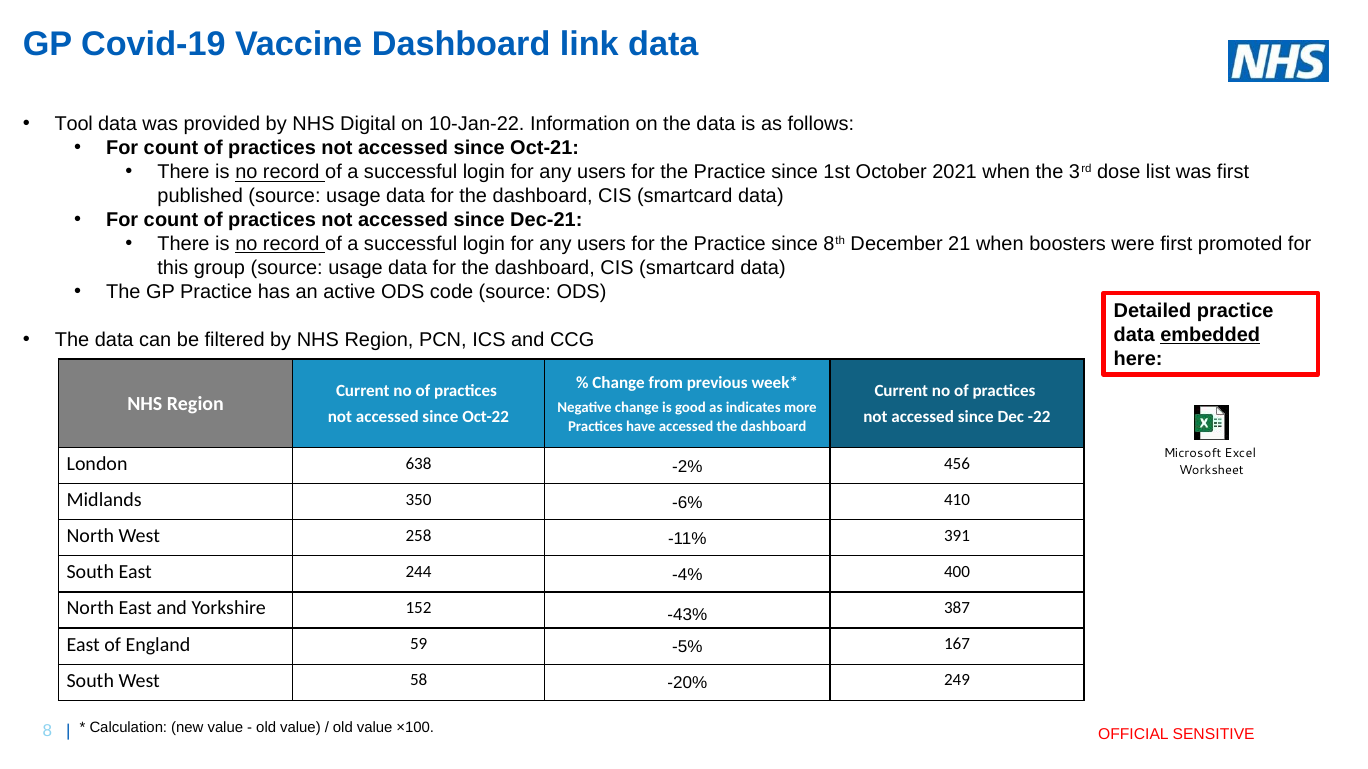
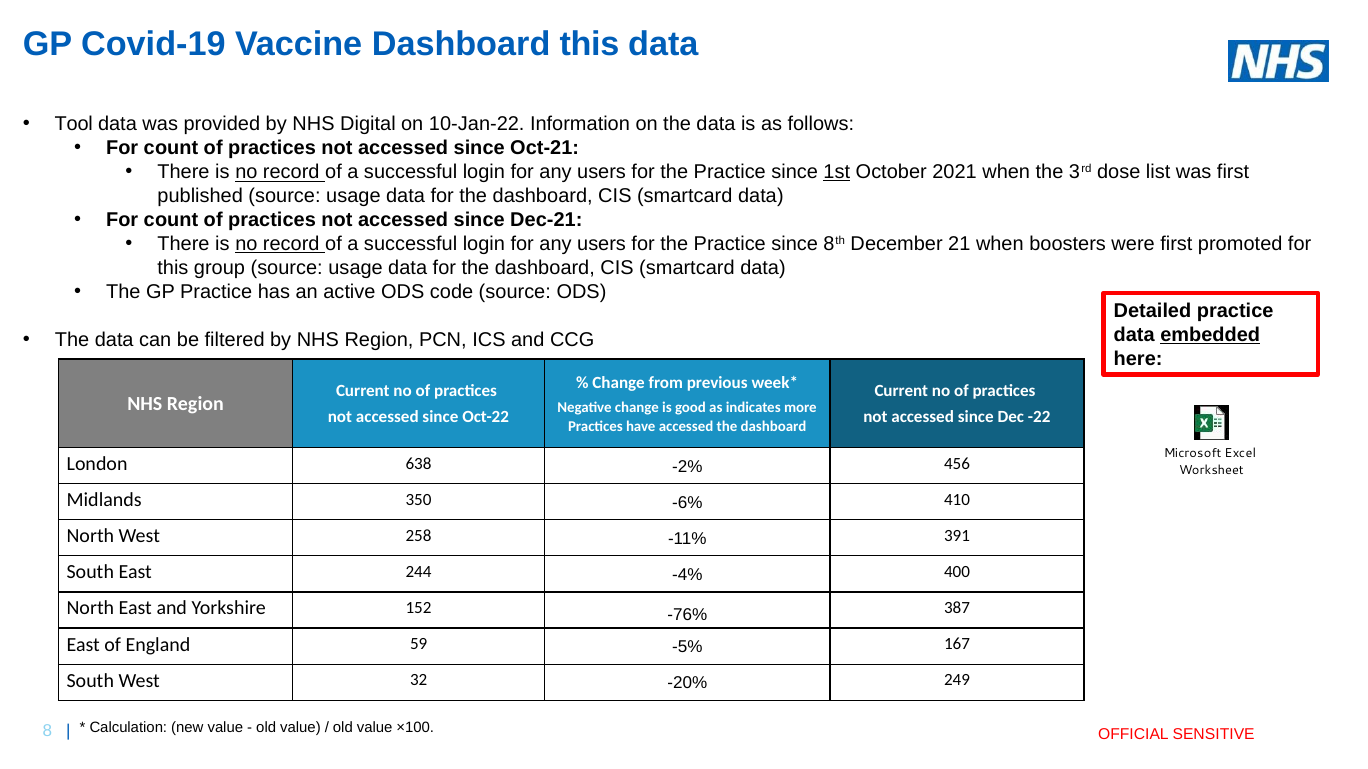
Dashboard link: link -> this
1st underline: none -> present
-43%: -43% -> -76%
58: 58 -> 32
